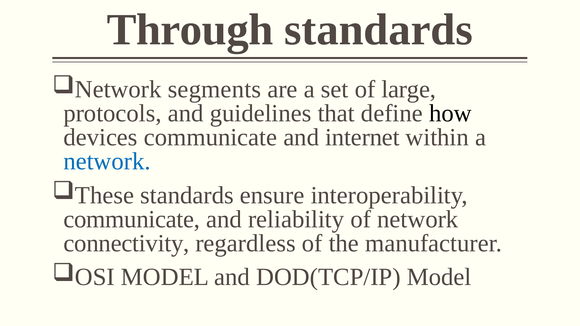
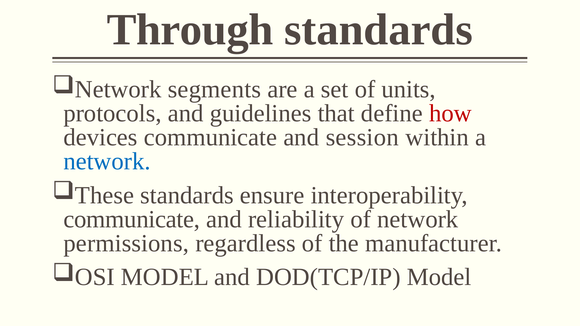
large: large -> units
how colour: black -> red
internet: internet -> session
connectivity: connectivity -> permissions
